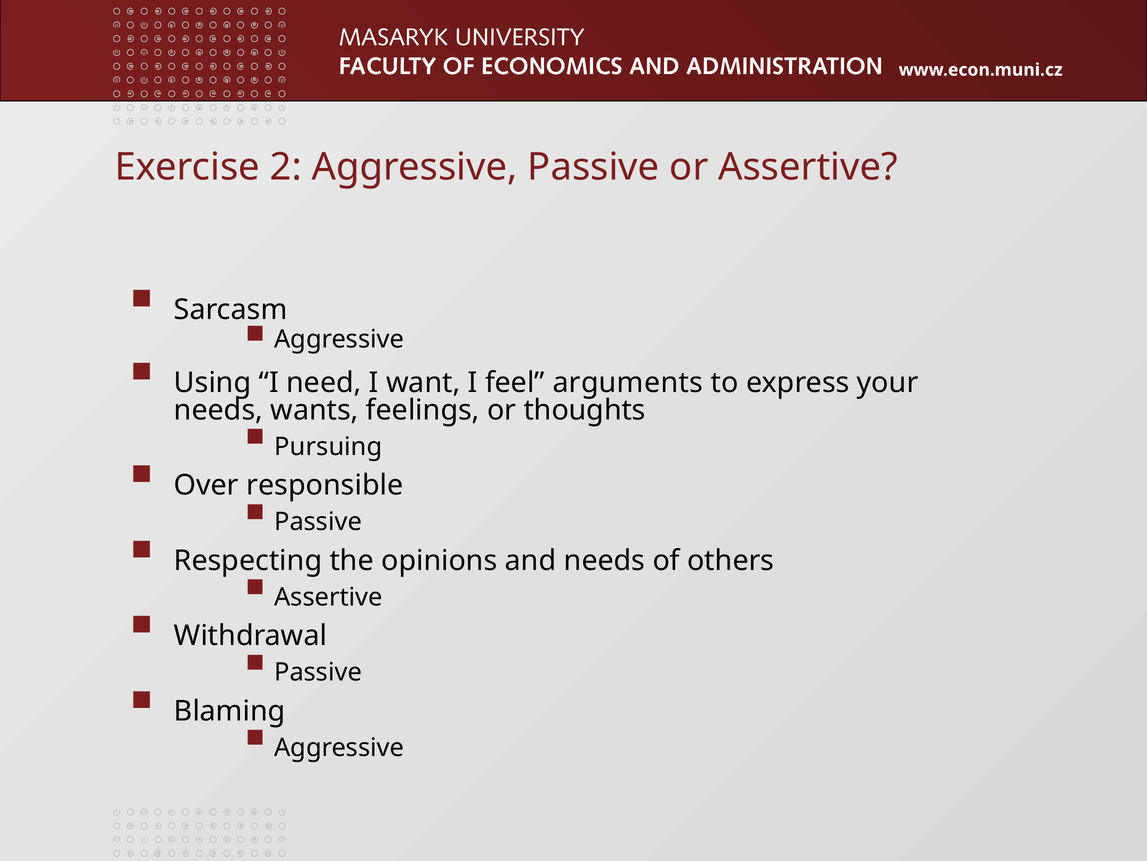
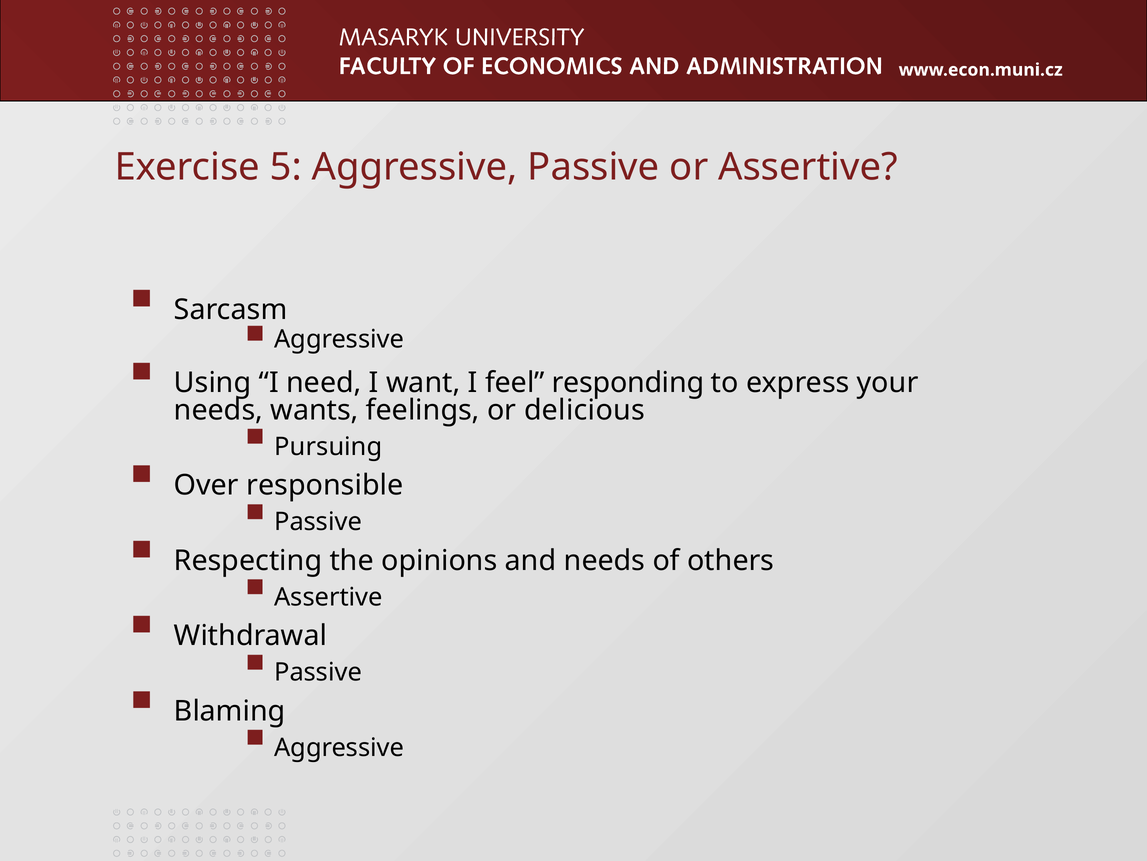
2: 2 -> 5
arguments: arguments -> responding
thoughts: thoughts -> delicious
